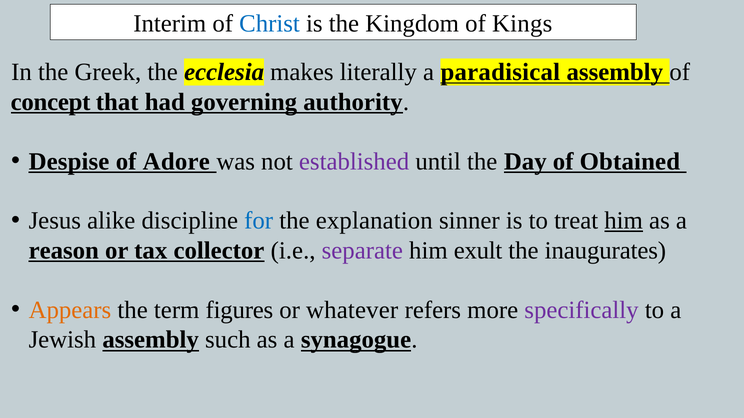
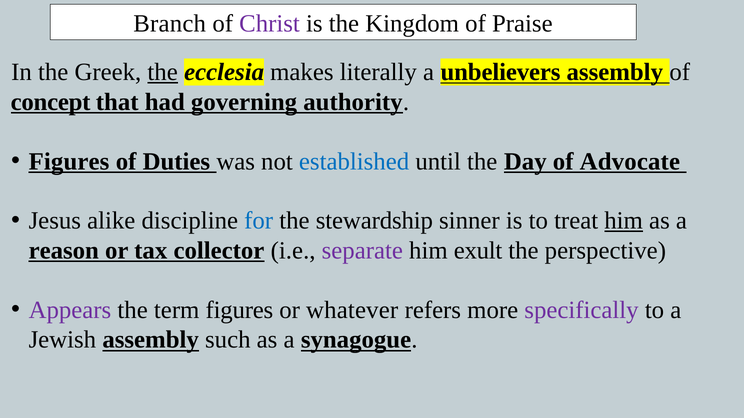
Interim: Interim -> Branch
Christ colour: blue -> purple
Kings: Kings -> Praise
the at (163, 72) underline: none -> present
paradisical: paradisical -> unbelievers
Despise at (69, 162): Despise -> Figures
Adore: Adore -> Duties
established colour: purple -> blue
Obtained: Obtained -> Advocate
explanation: explanation -> stewardship
inaugurates: inaugurates -> perspective
Appears colour: orange -> purple
